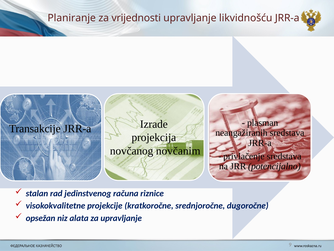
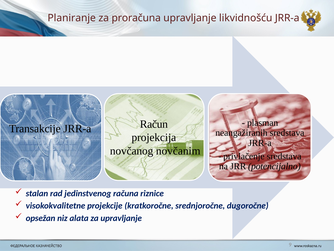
vrijednosti: vrijednosti -> proračuna
Izrade: Izrade -> Račun
